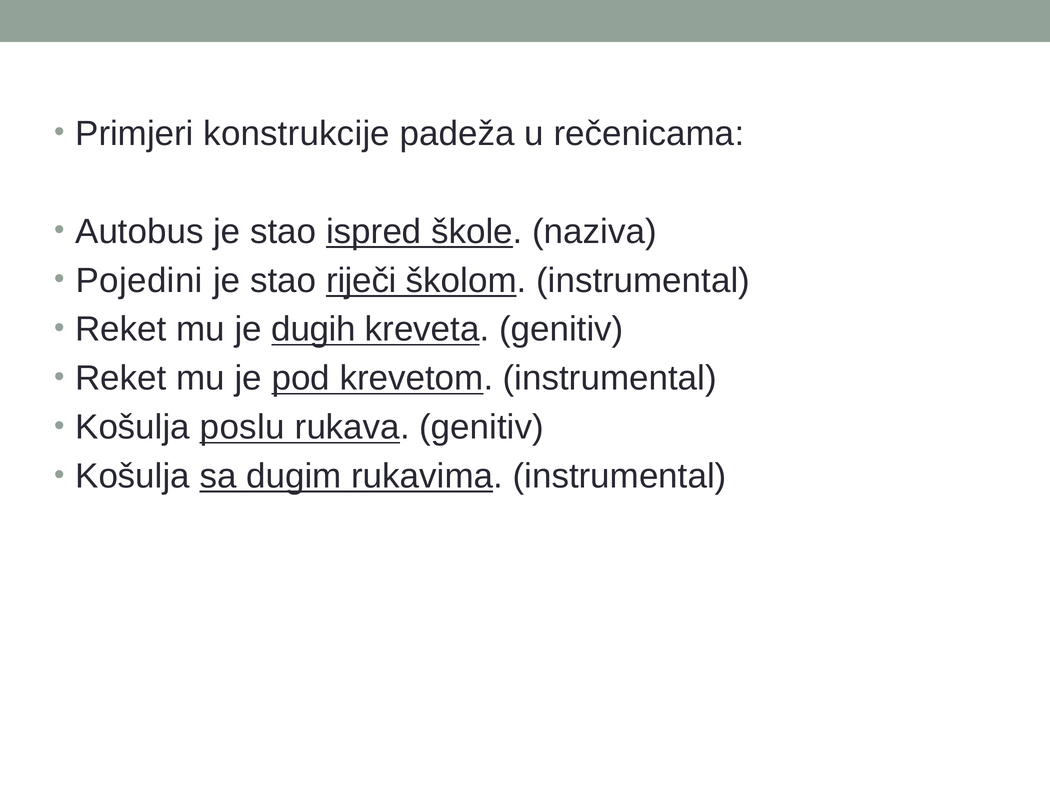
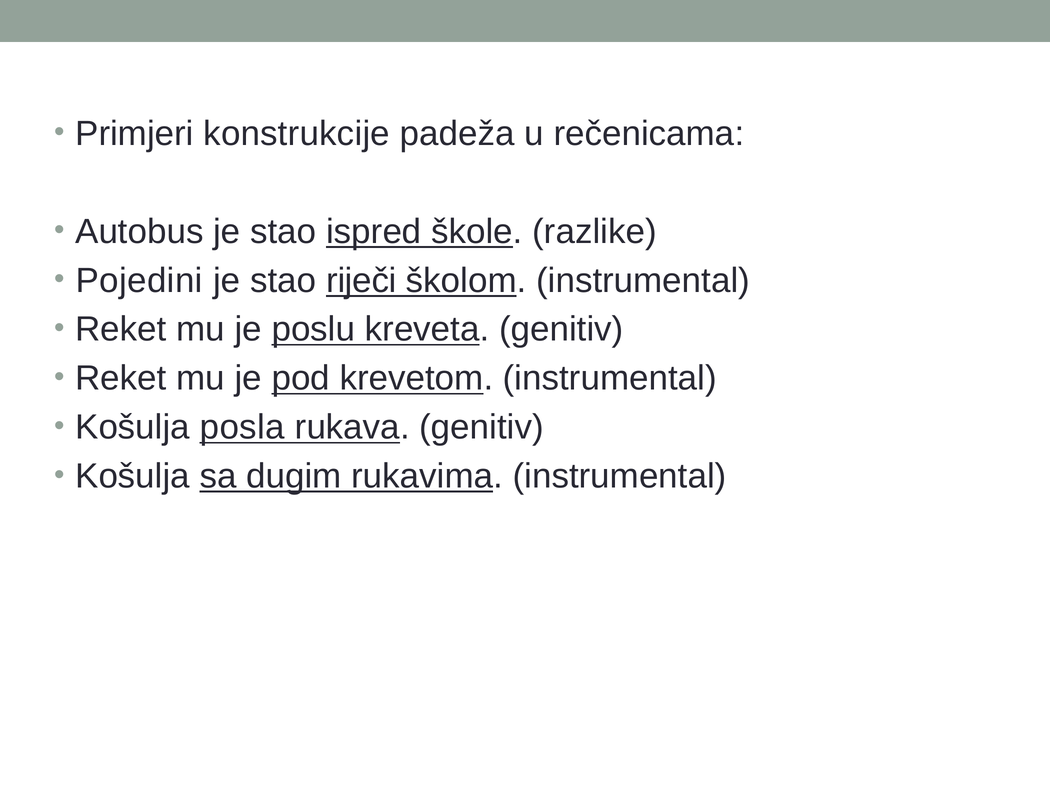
naziva: naziva -> razlike
dugih: dugih -> poslu
poslu: poslu -> posla
